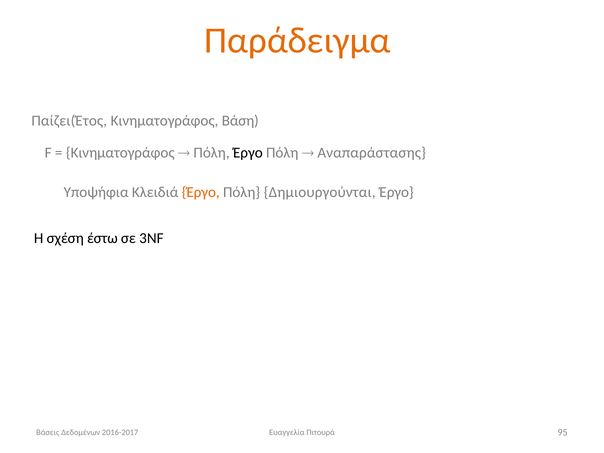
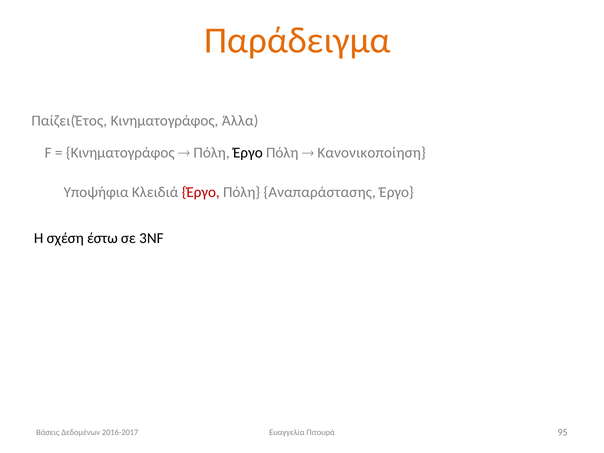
Βάση: Βάση -> Άλλα
Αναπαράστασης: Αναπαράστασης -> Κανονικοποίηση
Έργο at (201, 192) colour: orange -> red
Δημιουργούνται: Δημιουργούνται -> Αναπαράστασης
